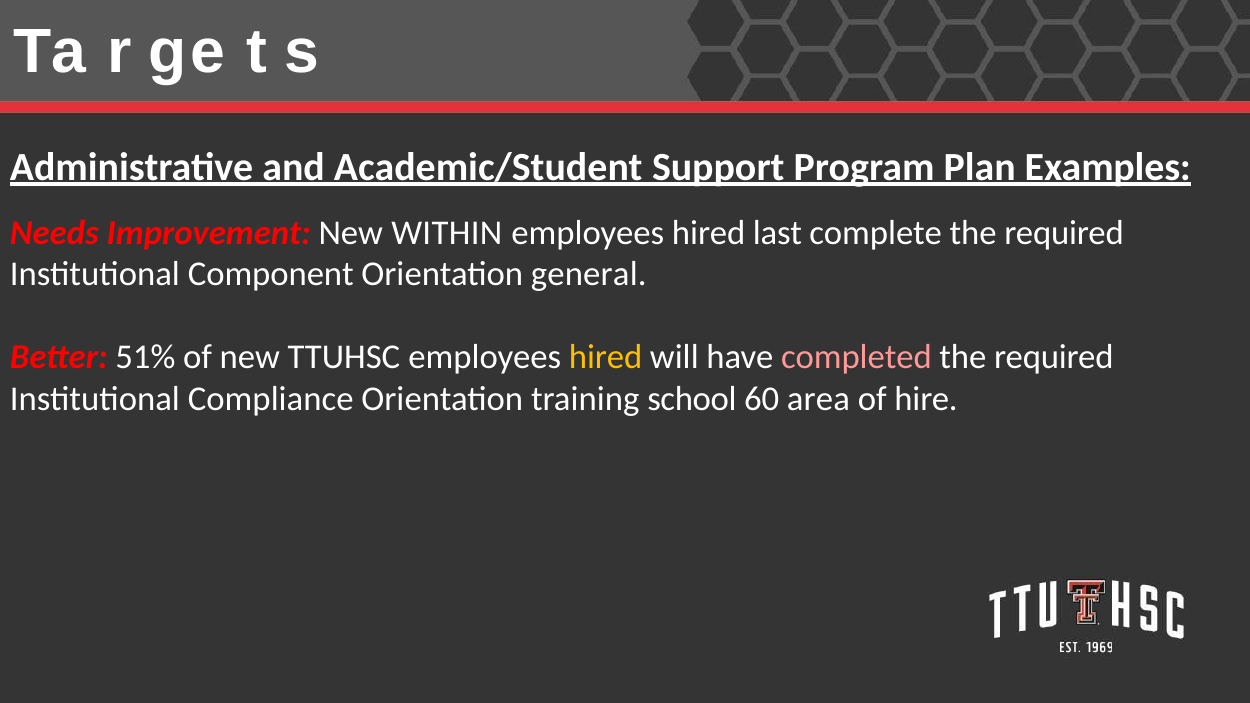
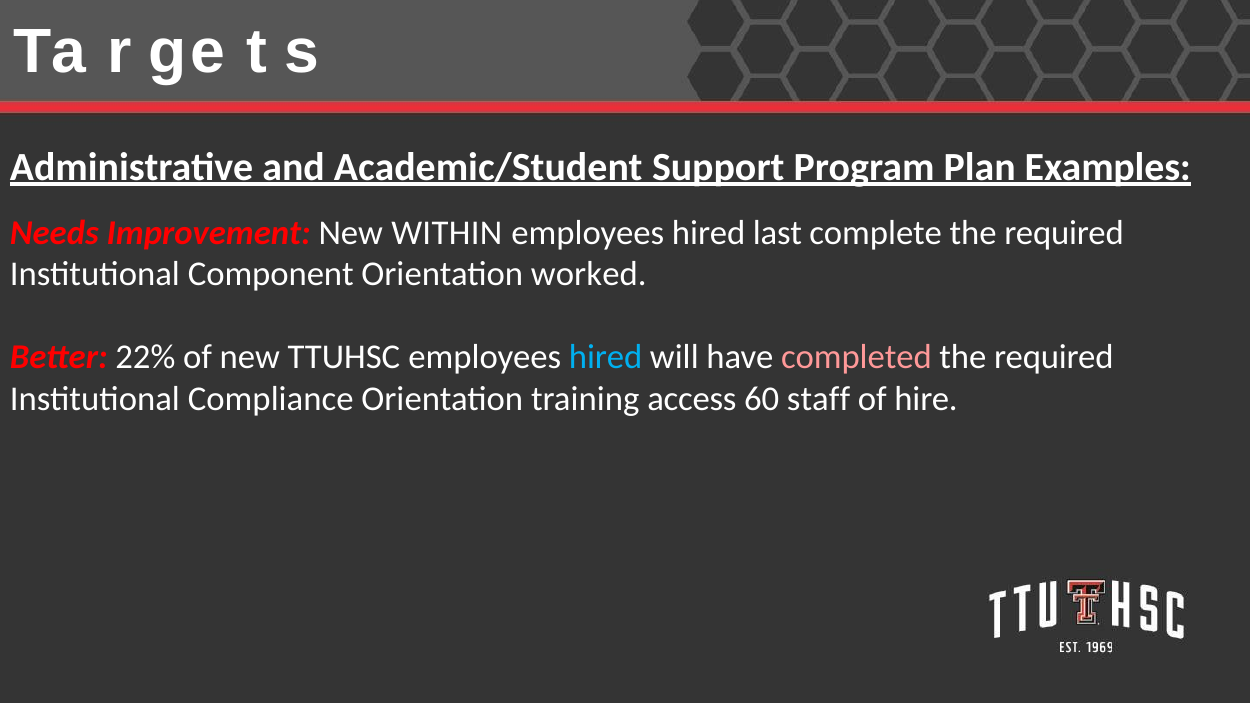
general: general -> worked
51%: 51% -> 22%
hired at (606, 357) colour: yellow -> light blue
school: school -> access
area: area -> staff
